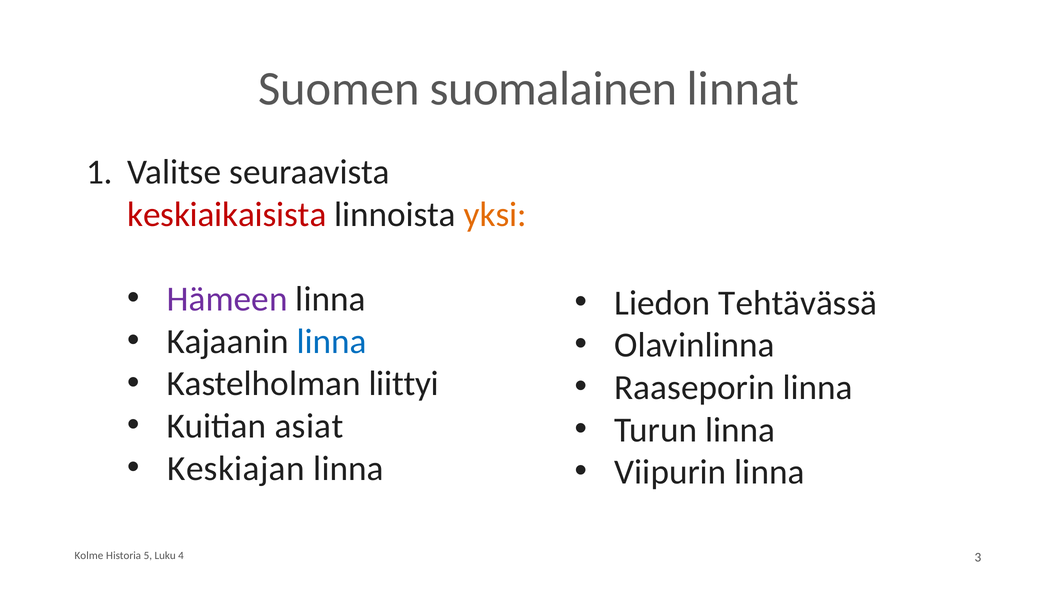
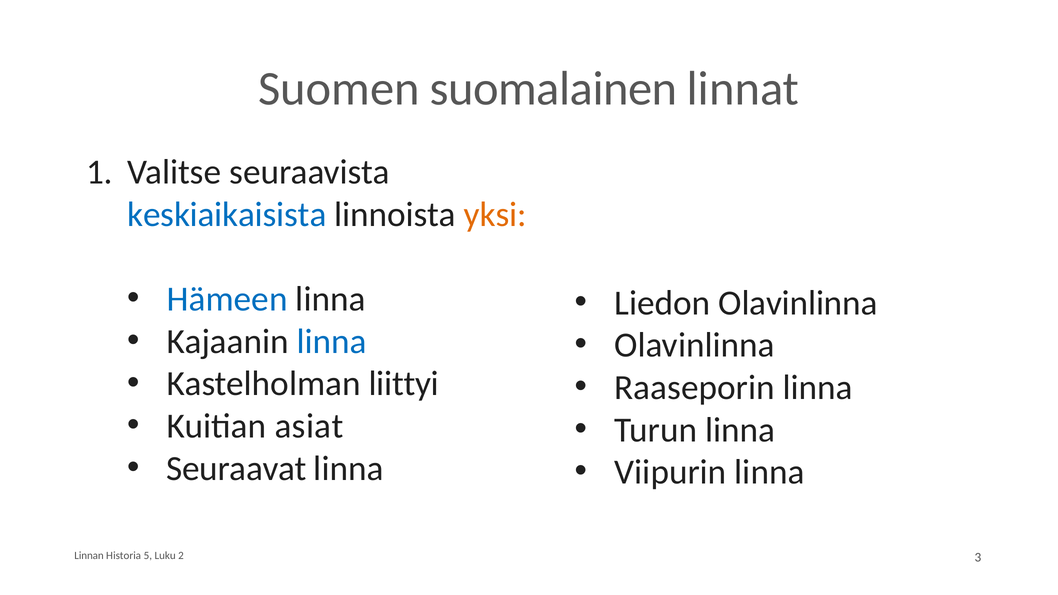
keskiaikaisista colour: red -> blue
Hämeen colour: purple -> blue
Liedon Tehtävässä: Tehtävässä -> Olavinlinna
Keskiajan: Keskiajan -> Seuraavat
Kolme: Kolme -> Linnan
4: 4 -> 2
